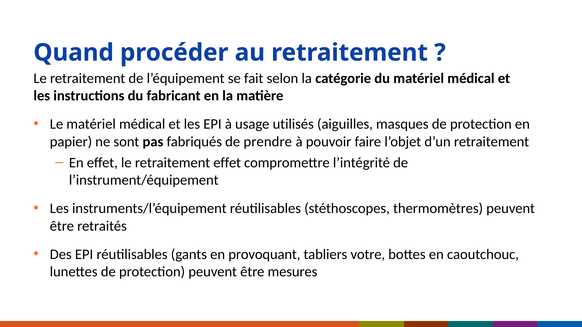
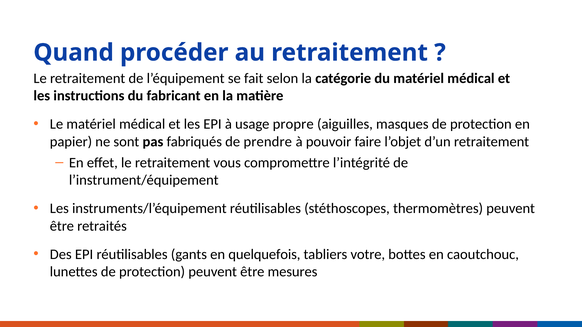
utilisés: utilisés -> propre
retraitement effet: effet -> vous
provoquant: provoquant -> quelquefois
